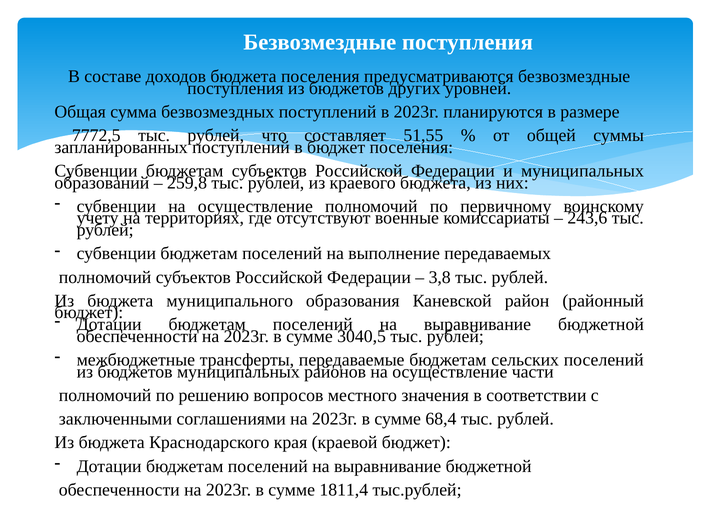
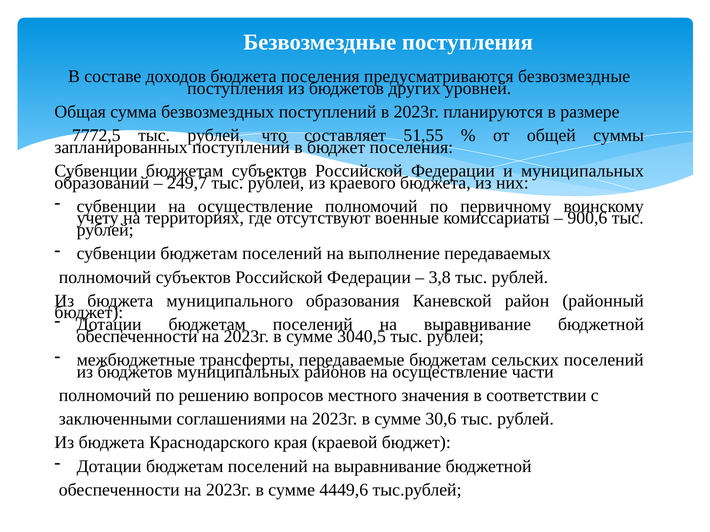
259,8: 259,8 -> 249,7
243,6: 243,6 -> 900,6
68,4: 68,4 -> 30,6
1811,4: 1811,4 -> 4449,6
